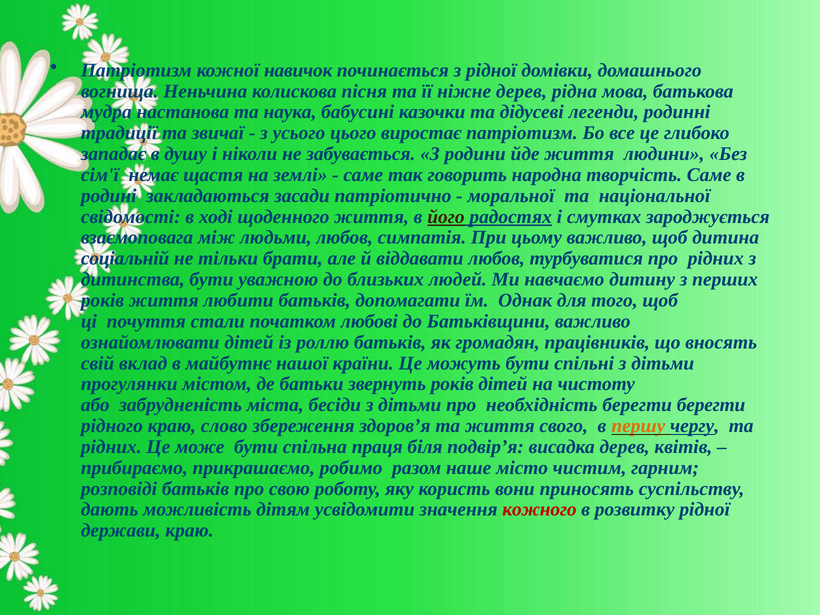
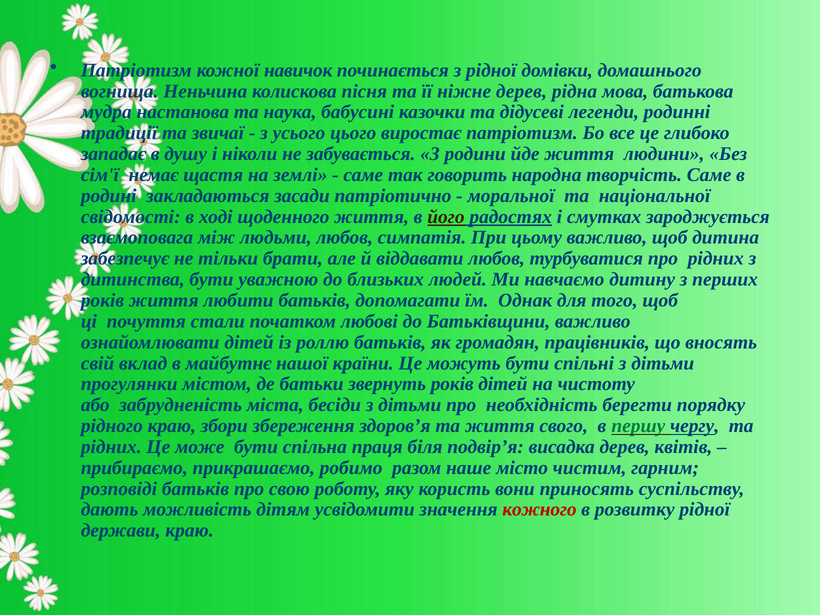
соціальній: соціальній -> забезпечує
берегти берегти: берегти -> порядку
слово: слово -> збори
першу colour: orange -> green
